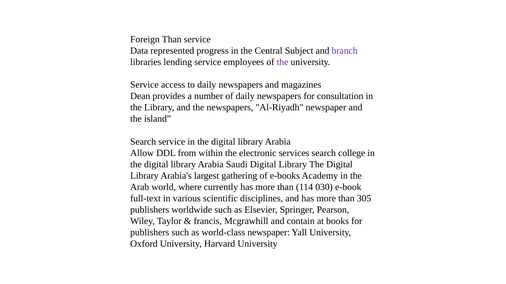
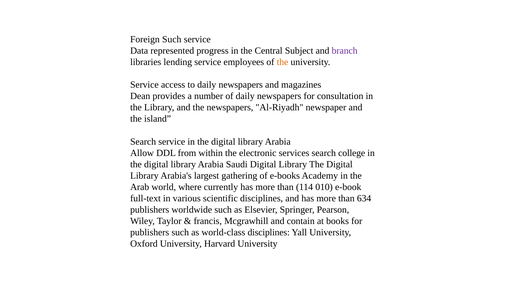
Foreign Than: Than -> Such
the at (283, 62) colour: purple -> orange
030: 030 -> 010
305: 305 -> 634
world-class newspaper: newspaper -> disciplines
